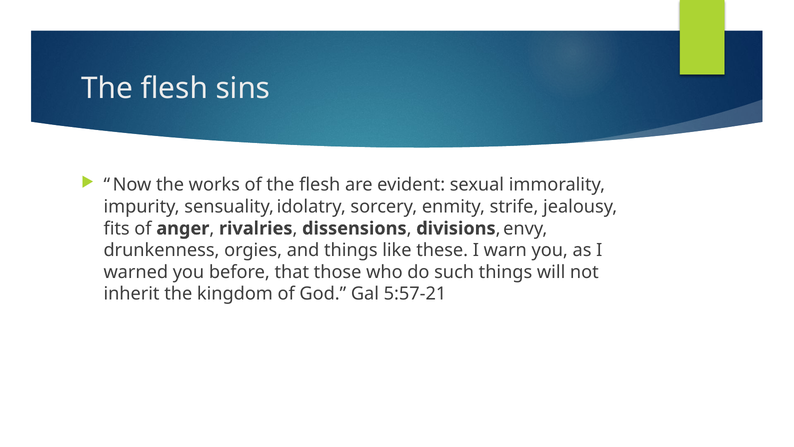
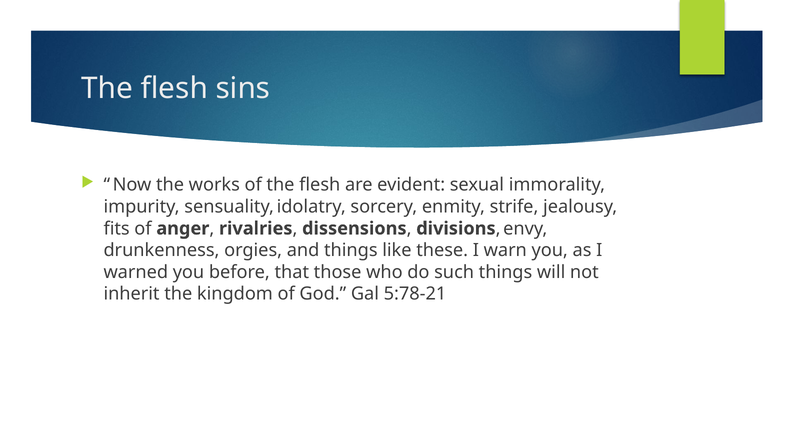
5:57-21: 5:57-21 -> 5:78-21
